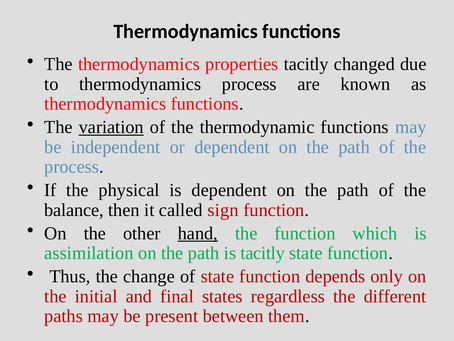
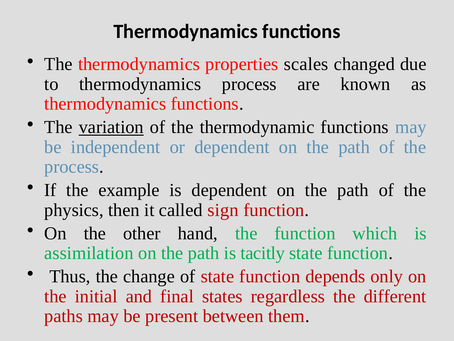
properties tacitly: tacitly -> scales
physical: physical -> example
balance: balance -> physics
hand underline: present -> none
